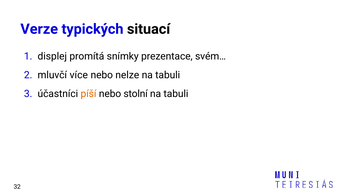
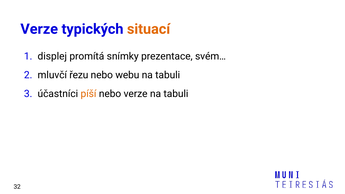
situací colour: black -> orange
více: více -> řezu
nelze: nelze -> webu
nebo stolní: stolní -> verze
